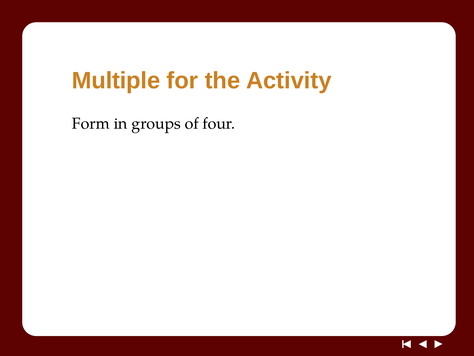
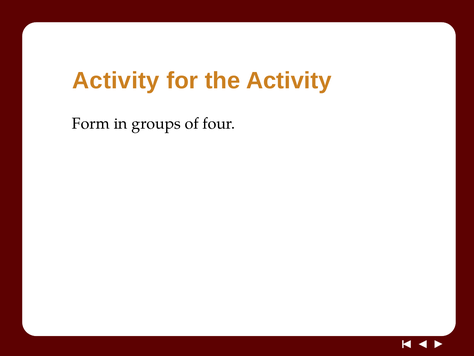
Multiple at (116, 81): Multiple -> Activity
